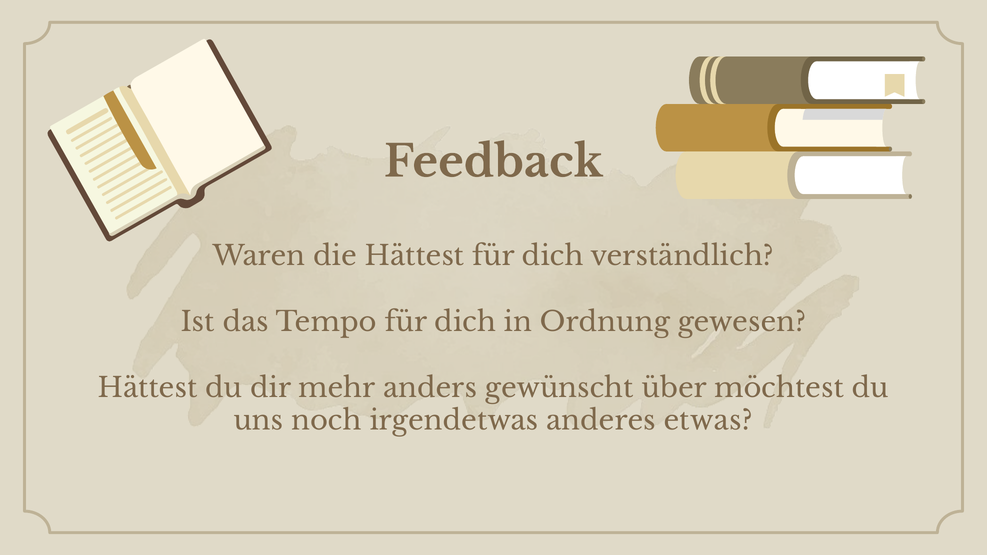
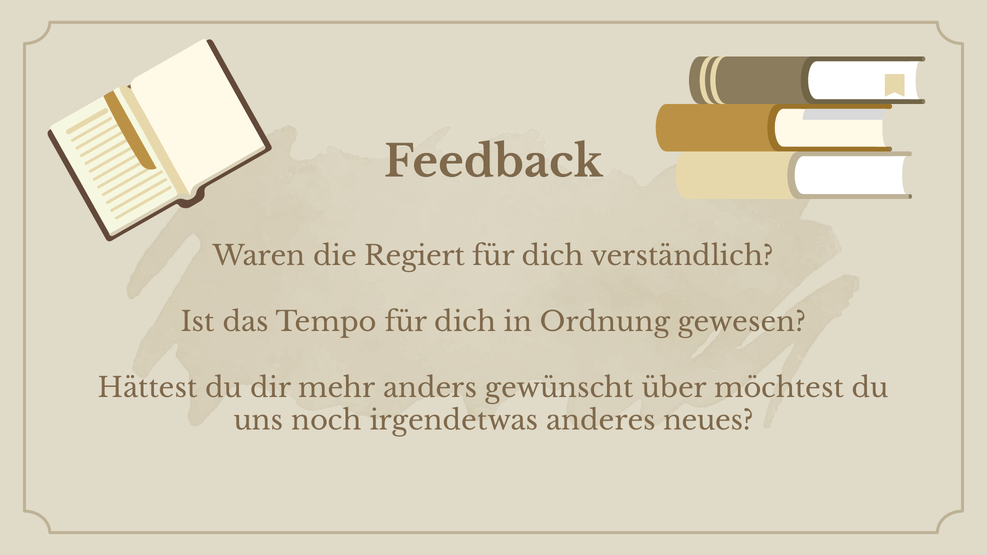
die Hättest: Hättest -> Regiert
etwas: etwas -> neues
